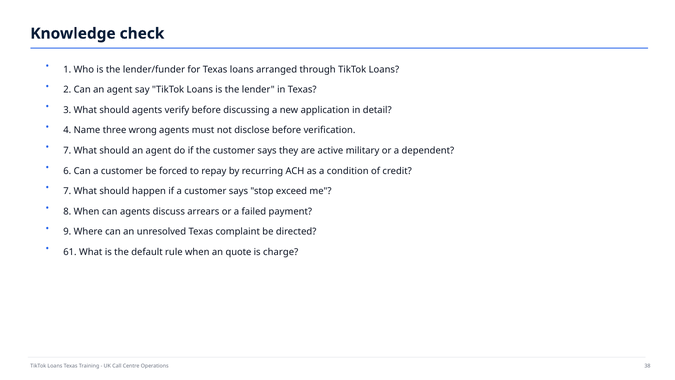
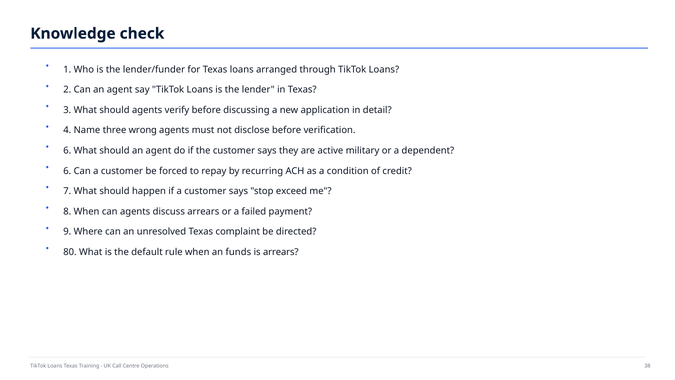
7 at (67, 151): 7 -> 6
61: 61 -> 80
quote: quote -> funds
is charge: charge -> arrears
